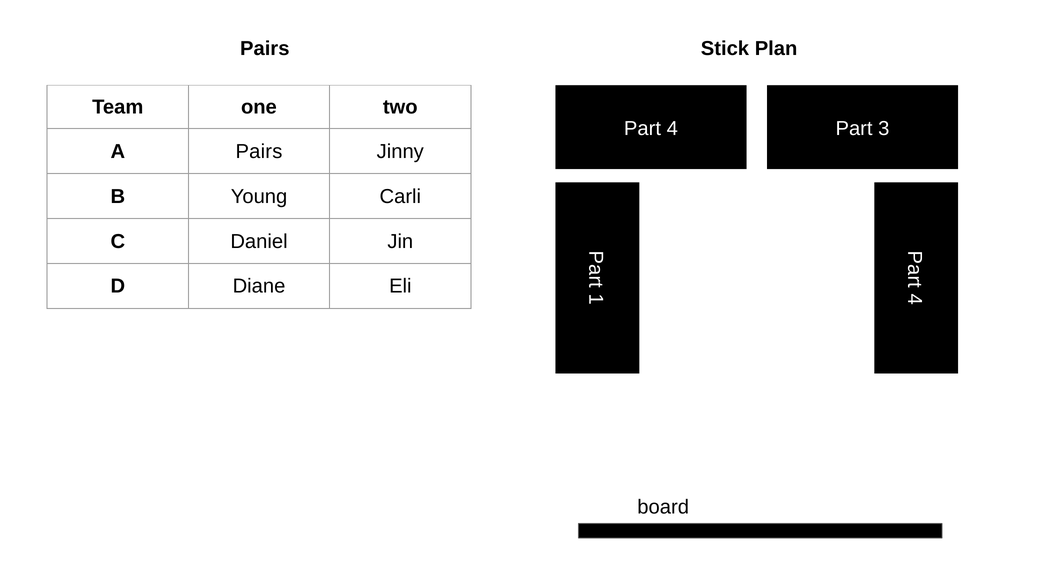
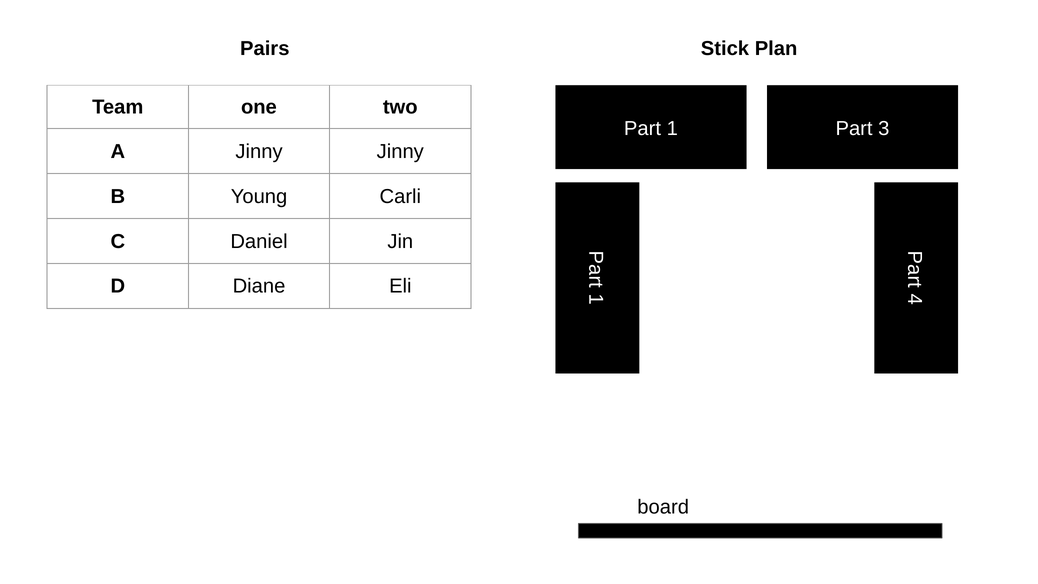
Part 4: 4 -> 1
A Pairs: Pairs -> Jinny
